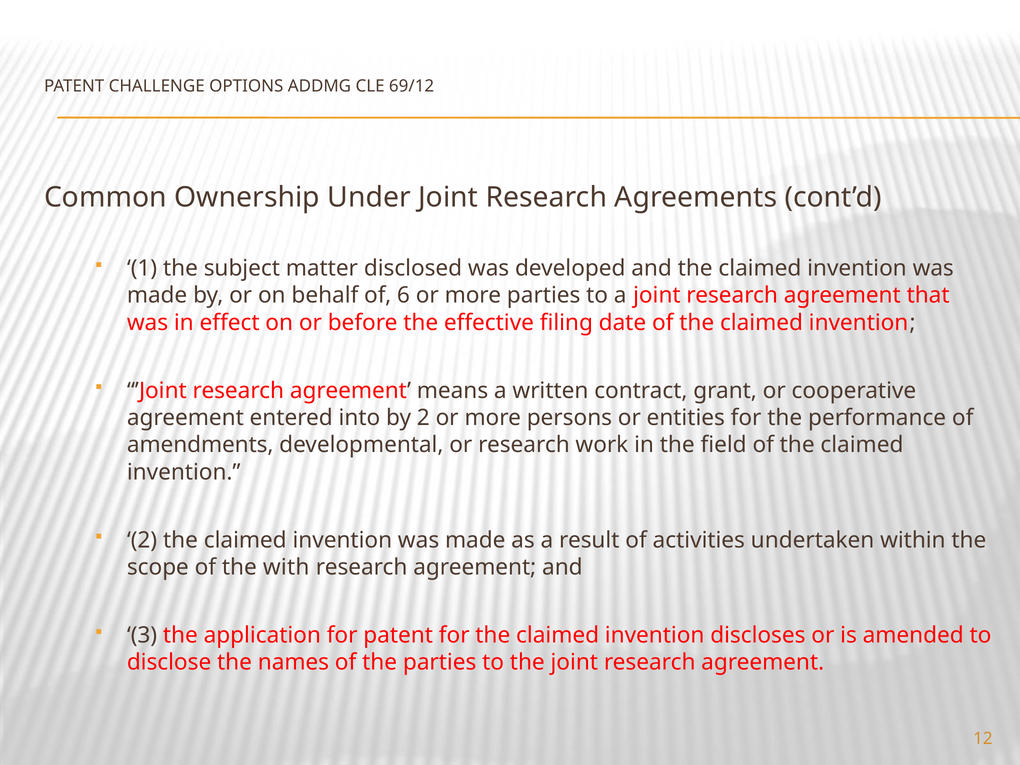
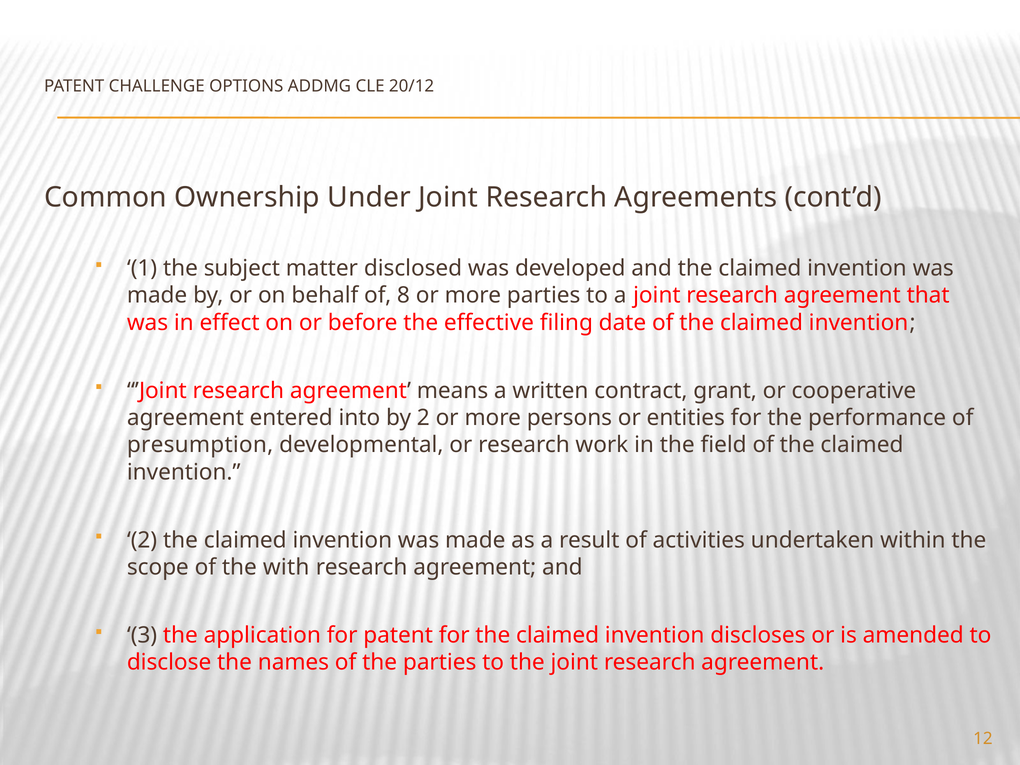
69/12: 69/12 -> 20/12
6: 6 -> 8
amendments: amendments -> presumption
